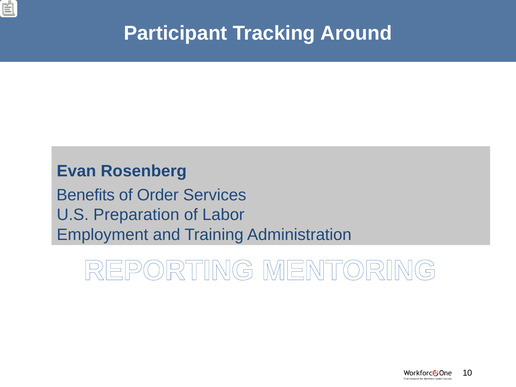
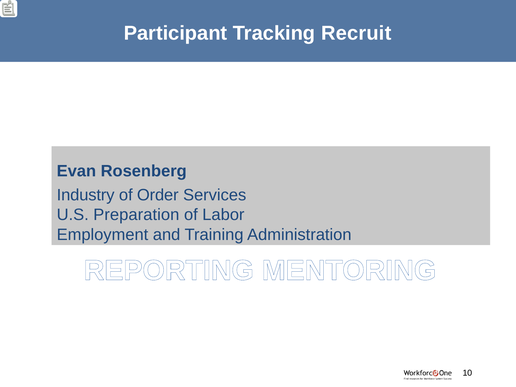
Around: Around -> Recruit
Benefits: Benefits -> Industry
